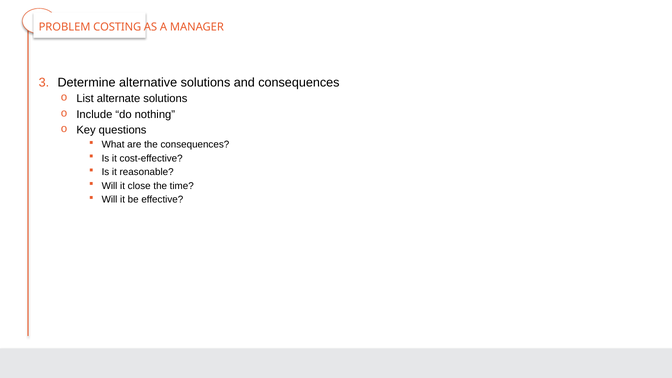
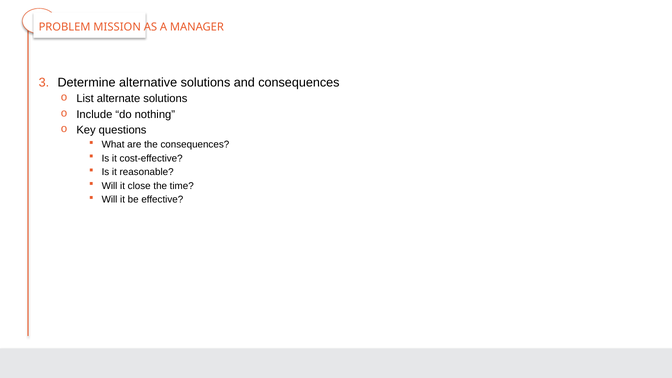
COSTING: COSTING -> MISSION
